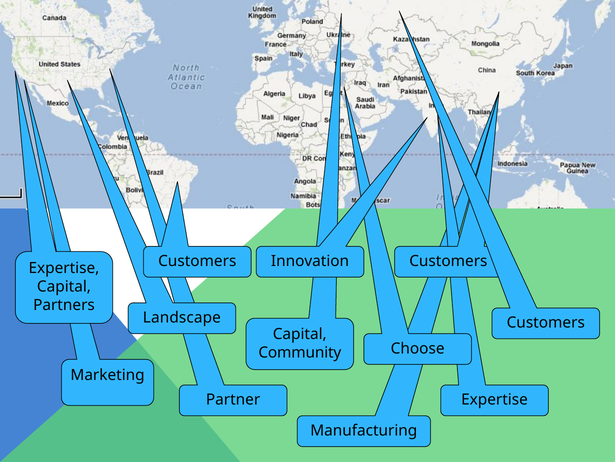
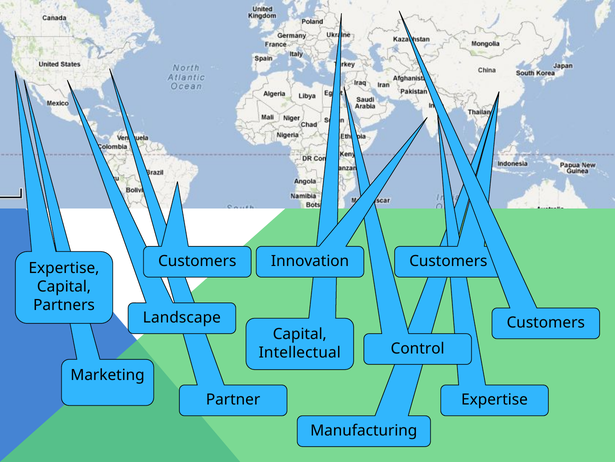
Choose: Choose -> Control
Community: Community -> Intellectual
